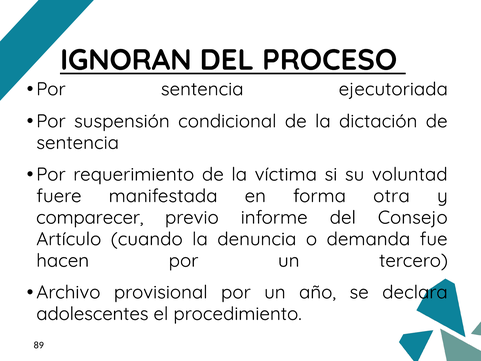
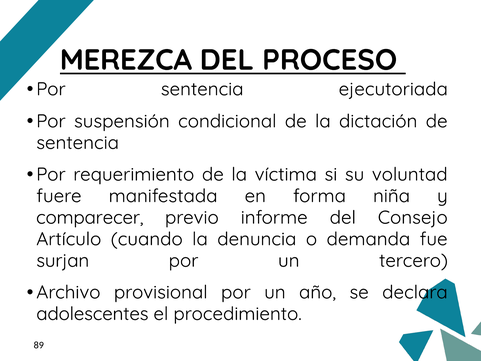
IGNORAN: IGNORAN -> MEREZCA
otra: otra -> niña
hacen: hacen -> surjan
